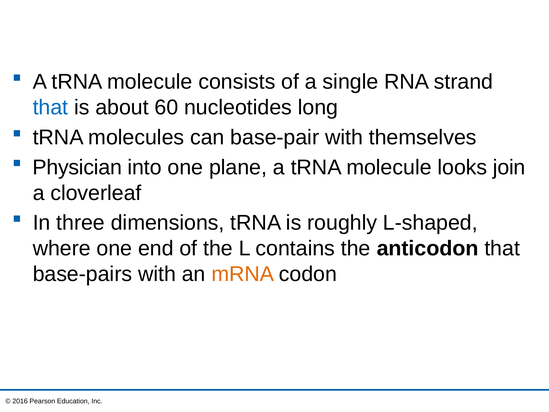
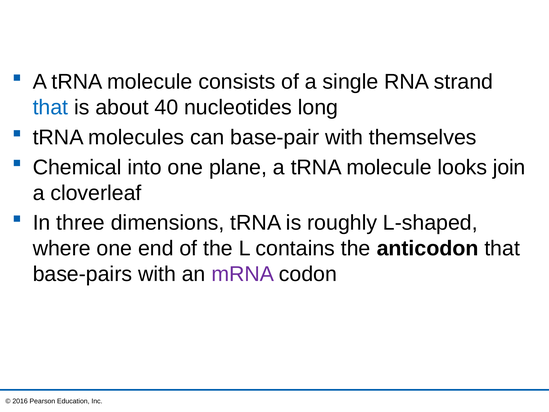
60: 60 -> 40
Physician: Physician -> Chemical
mRNA colour: orange -> purple
